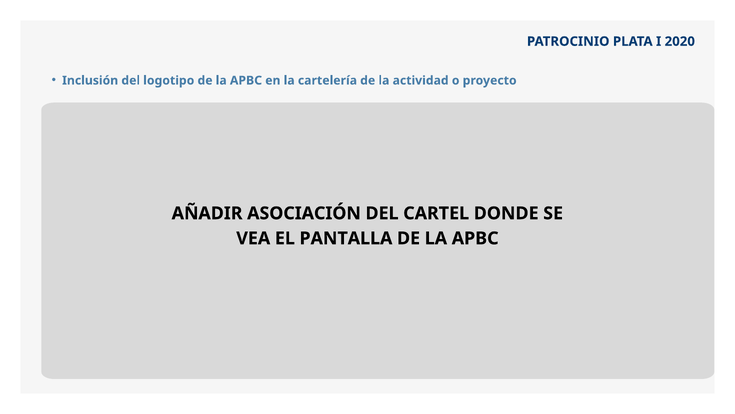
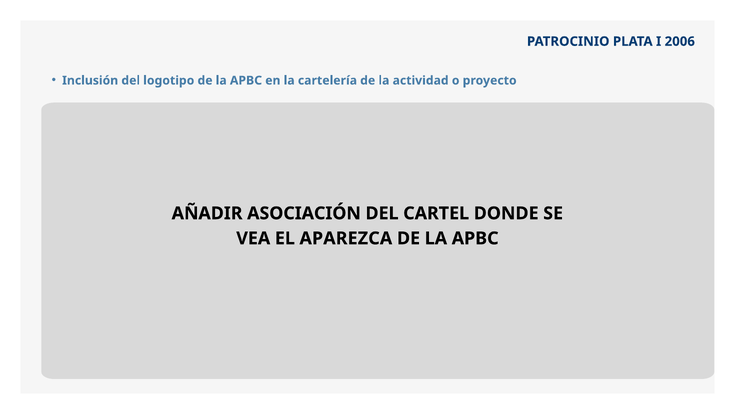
2020: 2020 -> 2006
PANTALLA: PANTALLA -> APAREZCA
